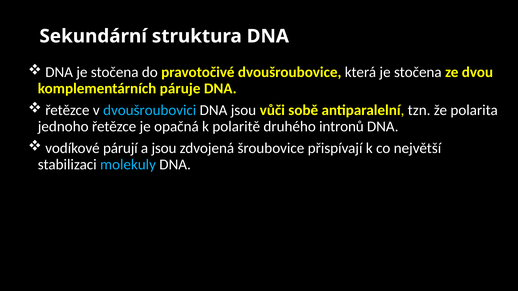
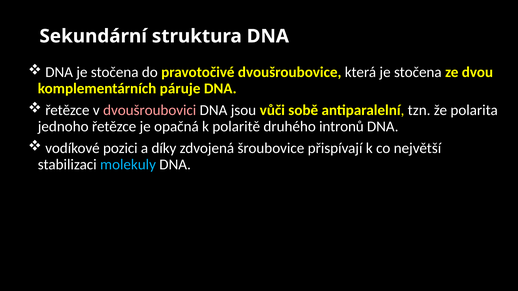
dvoušroubovici colour: light blue -> pink
párují: párují -> pozici
a jsou: jsou -> díky
